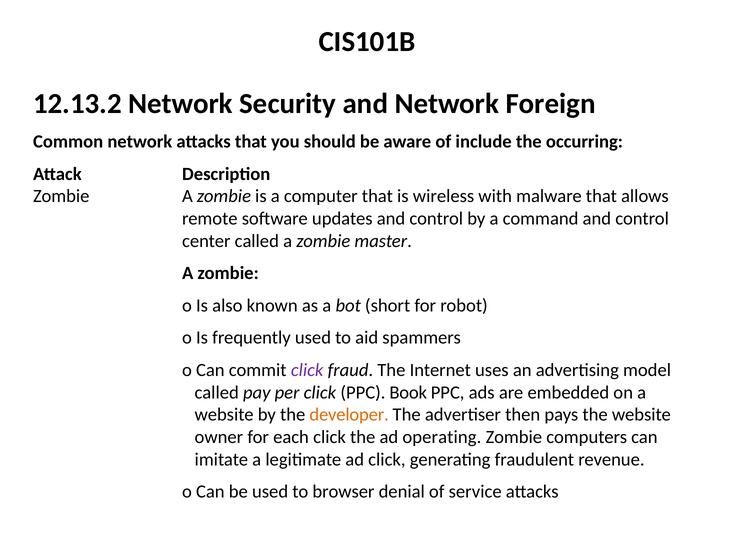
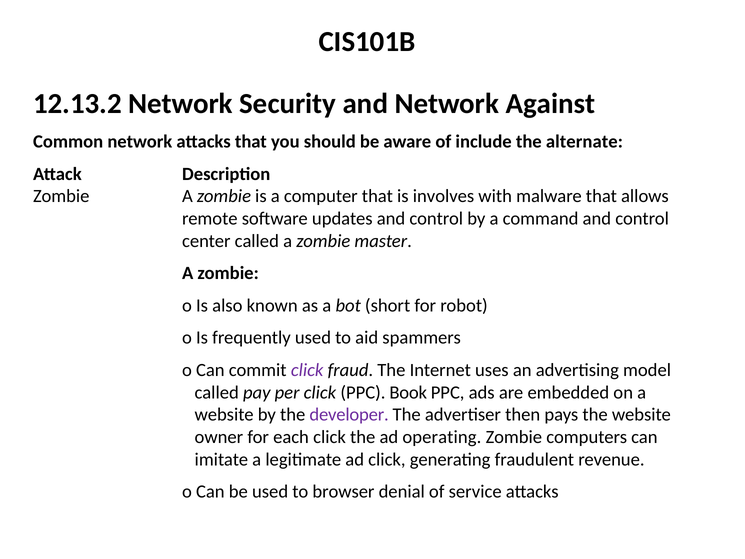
Foreign: Foreign -> Against
occurring: occurring -> alternate
wireless: wireless -> involves
developer colour: orange -> purple
